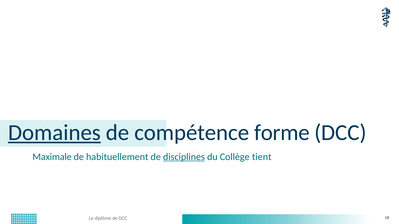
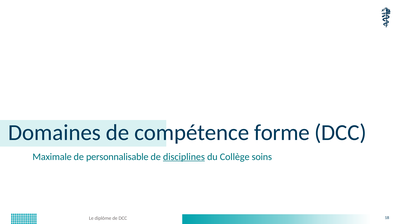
Domaines underline: present -> none
habituellement: habituellement -> personnalisable
tient: tient -> soins
